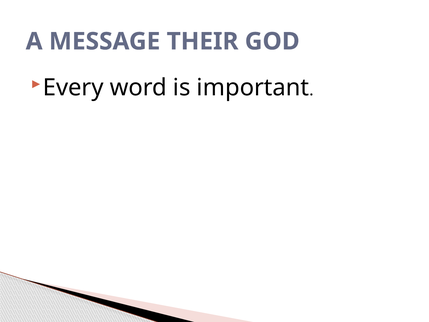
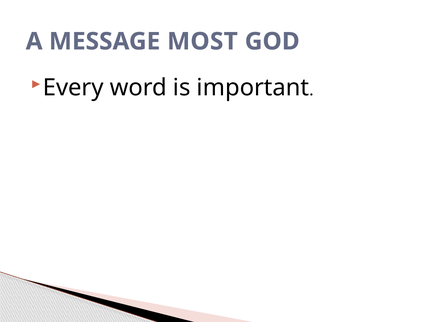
THEIR: THEIR -> MOST
